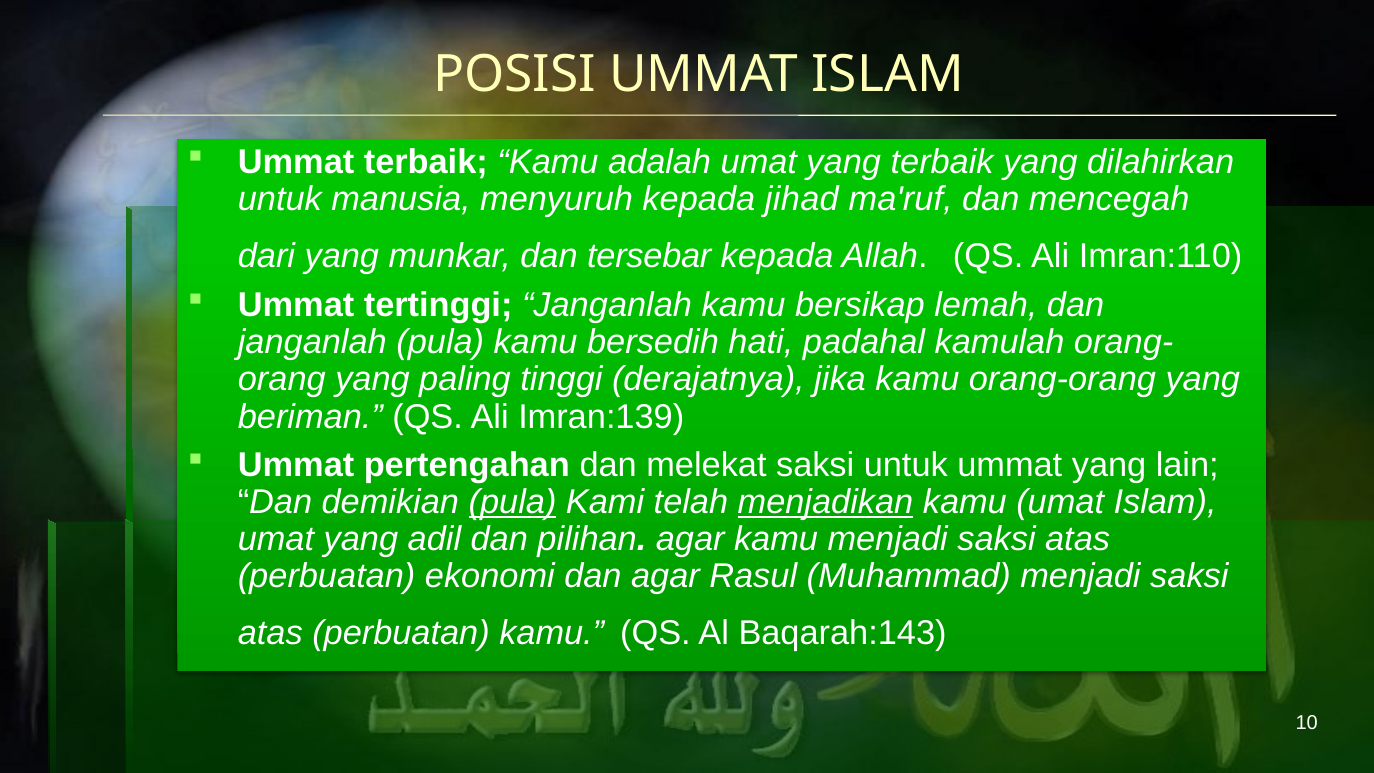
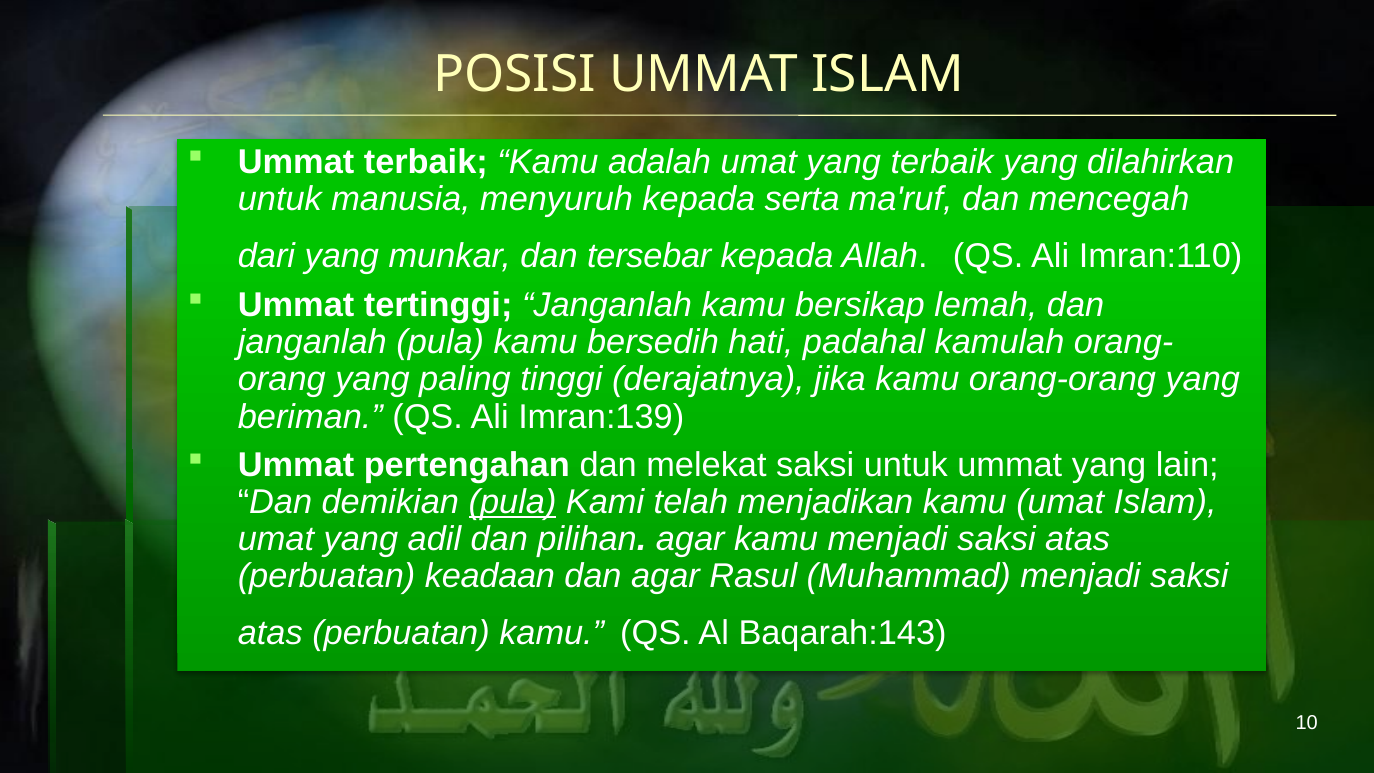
jihad: jihad -> serta
menjadikan underline: present -> none
ekonomi: ekonomi -> keadaan
